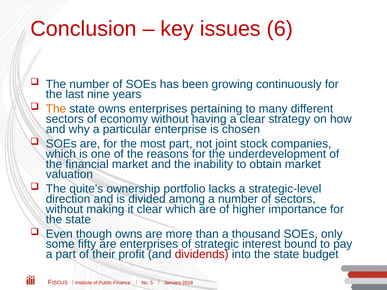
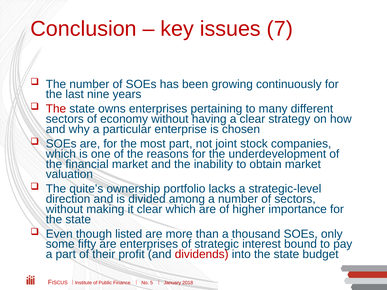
6: 6 -> 7
The at (56, 109) colour: orange -> red
though owns: owns -> listed
